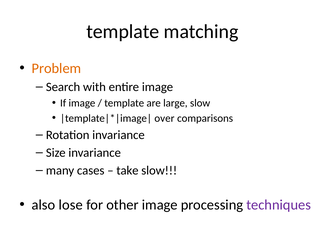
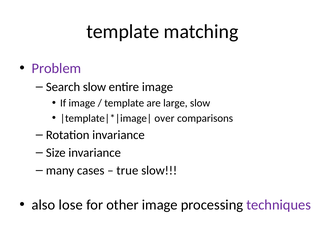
Problem colour: orange -> purple
Search with: with -> slow
take: take -> true
